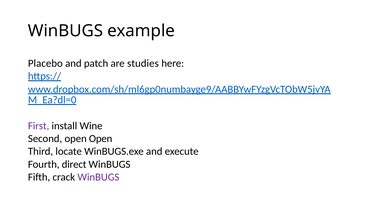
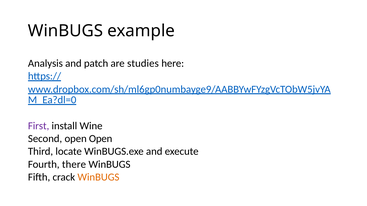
Placebo: Placebo -> Analysis
direct: direct -> there
WinBUGS at (98, 177) colour: purple -> orange
